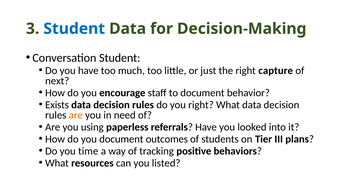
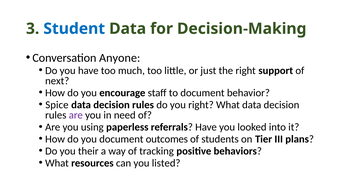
Conversation Student: Student -> Anyone
capture: capture -> support
Exists: Exists -> Spice
are at (76, 115) colour: orange -> purple
time: time -> their
